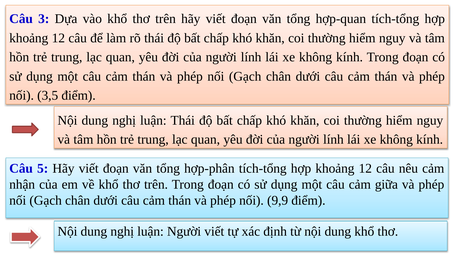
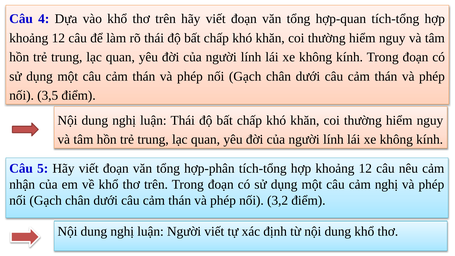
3: 3 -> 4
cảm giữa: giữa -> nghị
9,9: 9,9 -> 3,2
